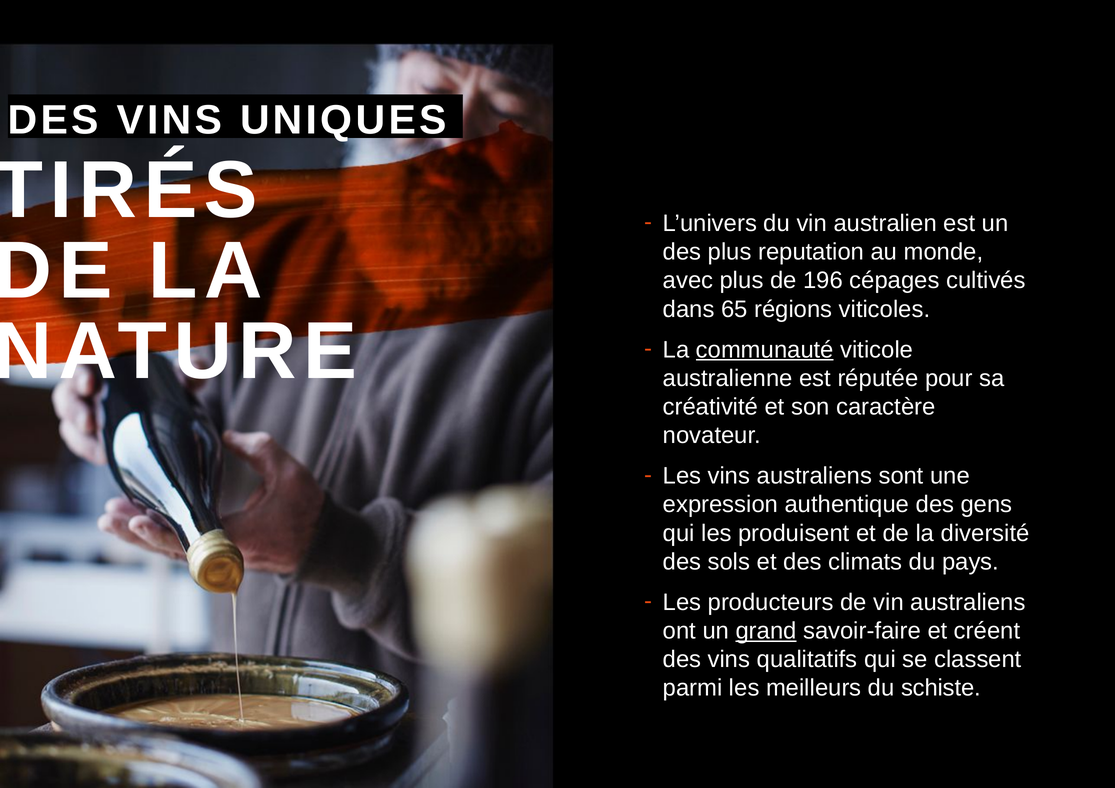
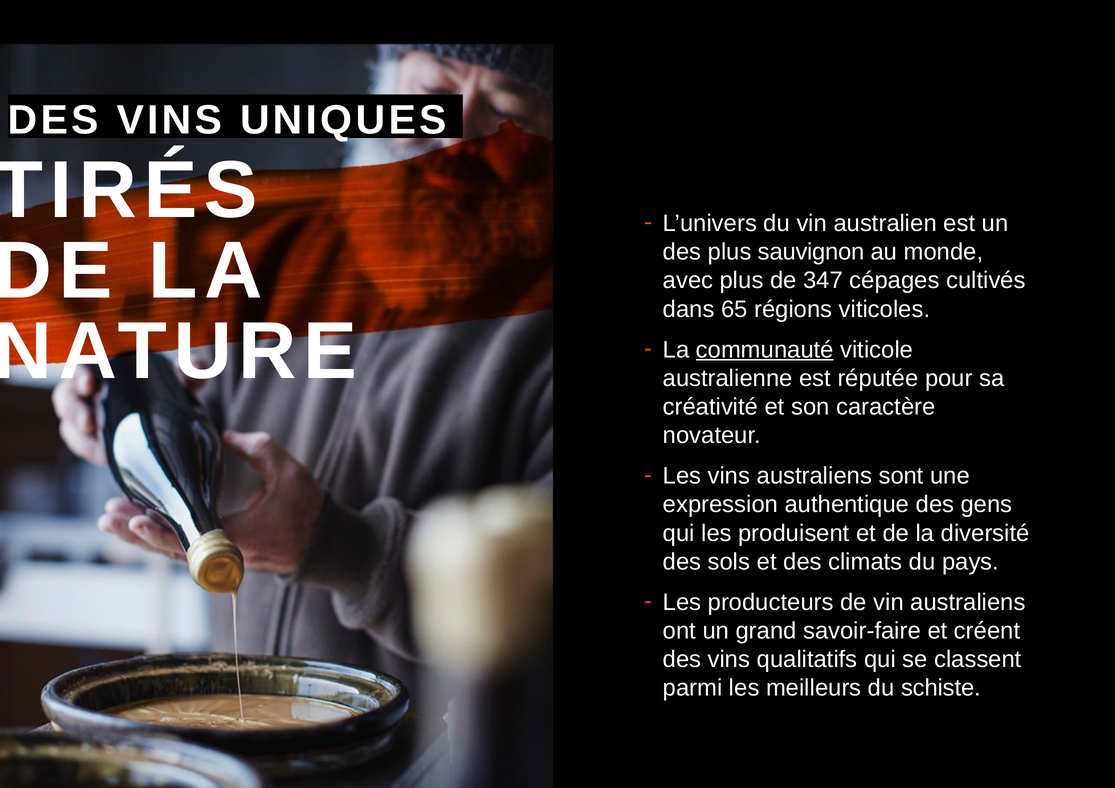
reputation: reputation -> sauvignon
196: 196 -> 347
grand underline: present -> none
